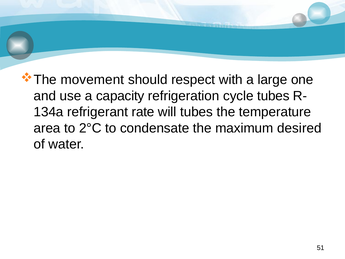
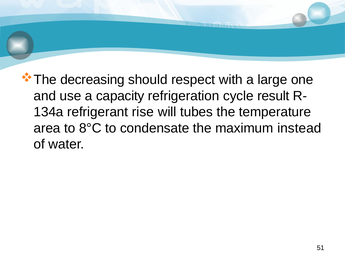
movement: movement -> decreasing
cycle tubes: tubes -> result
rate: rate -> rise
2°C: 2°C -> 8°C
desired: desired -> instead
